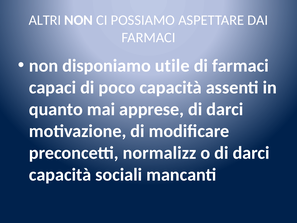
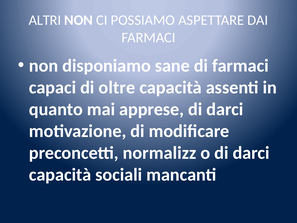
utile: utile -> sane
poco: poco -> oltre
